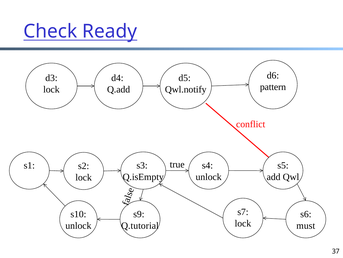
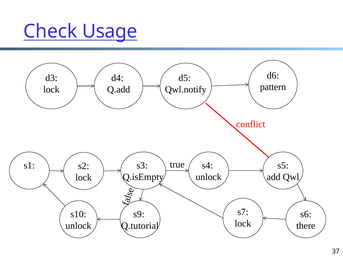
Ready: Ready -> Usage
must: must -> there
